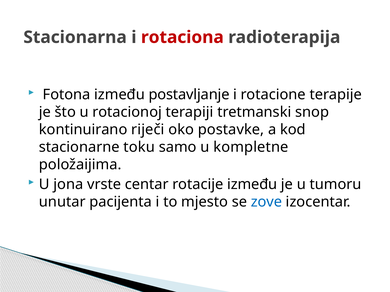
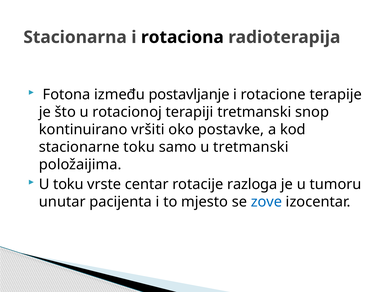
rotaciona colour: red -> black
riječi: riječi -> vršiti
u kompletne: kompletne -> tretmanski
U jona: jona -> toku
rotacije između: između -> razloga
